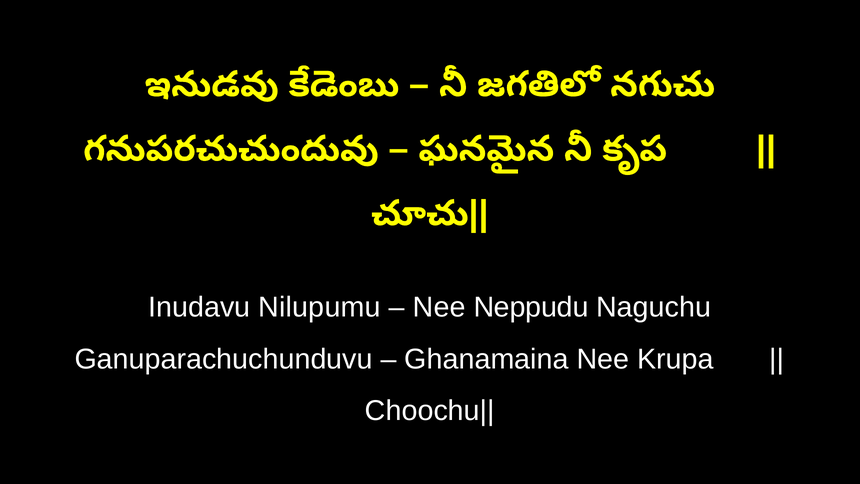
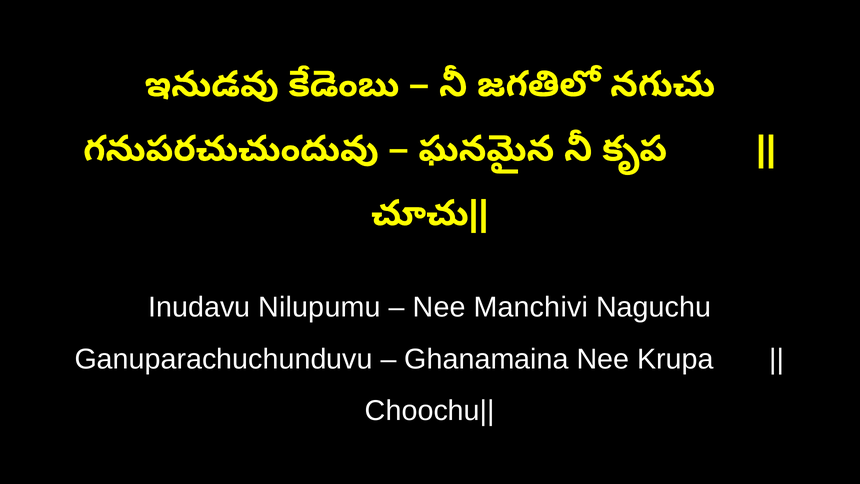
Neppudu: Neppudu -> Manchivi
